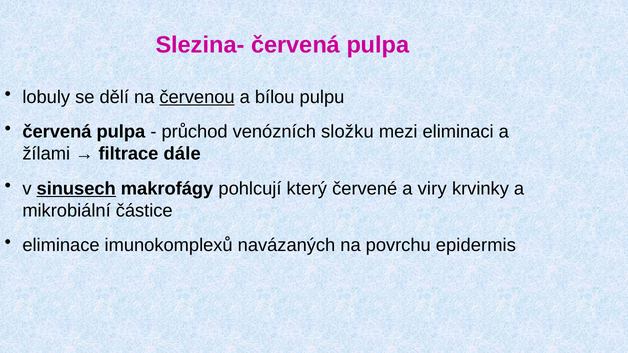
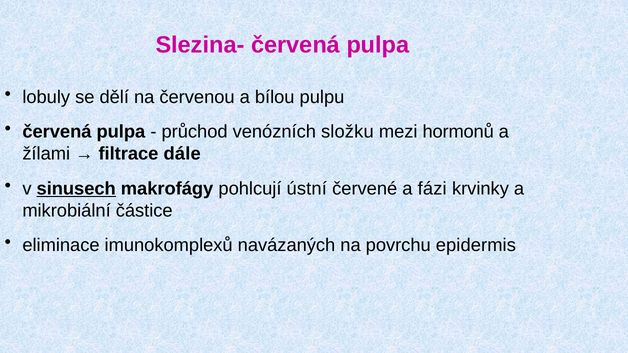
červenou underline: present -> none
eliminaci: eliminaci -> hormonů
který: který -> ústní
viry: viry -> fázi
